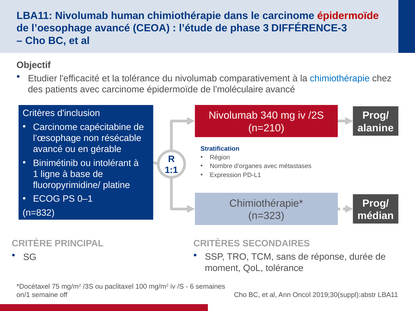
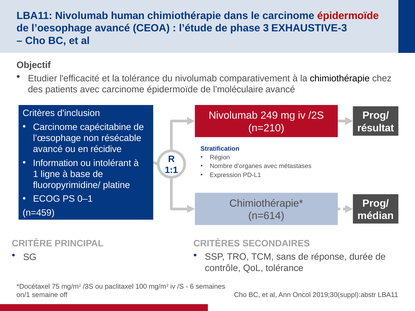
DIFFÉRENCE-3: DIFFÉRENCE-3 -> EXHAUSTIVE-3
chimiothérapie at (340, 79) colour: blue -> black
340: 340 -> 249
alanine: alanine -> résultat
gérable: gérable -> récidive
Binimétinib: Binimétinib -> Information
n=832: n=832 -> n=459
n=323: n=323 -> n=614
moment: moment -> contrôle
